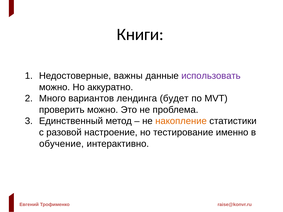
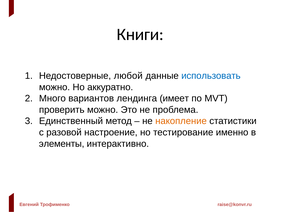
важны: важны -> любой
использовать colour: purple -> blue
будет: будет -> имеет
обучение: обучение -> элементы
